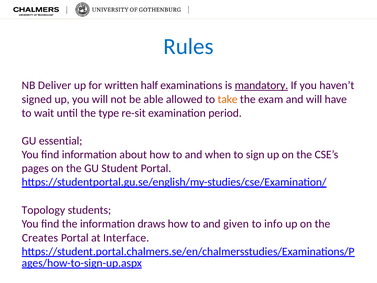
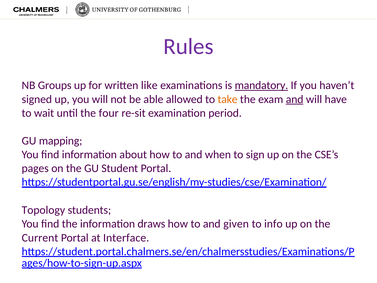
Rules colour: blue -> purple
Deliver: Deliver -> Groups
half: half -> like
and at (295, 99) underline: none -> present
type: type -> four
essential: essential -> mapping
Creates: Creates -> Current
